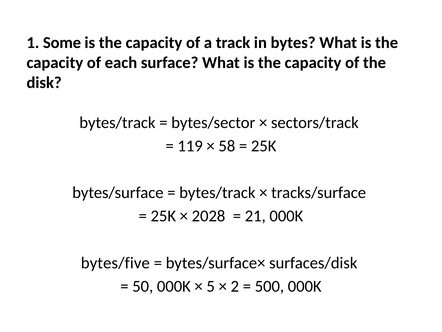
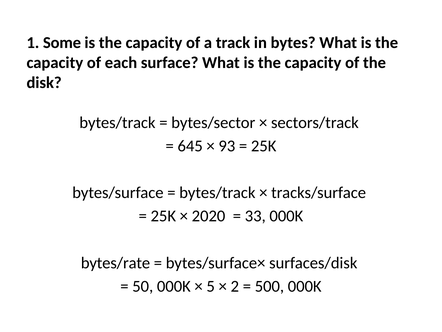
119: 119 -> 645
58: 58 -> 93
2028: 2028 -> 2020
21: 21 -> 33
bytes/five: bytes/five -> bytes/rate
